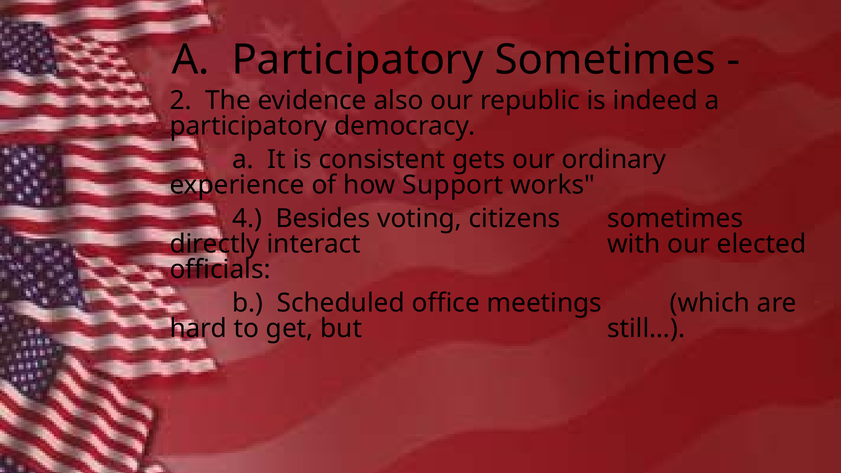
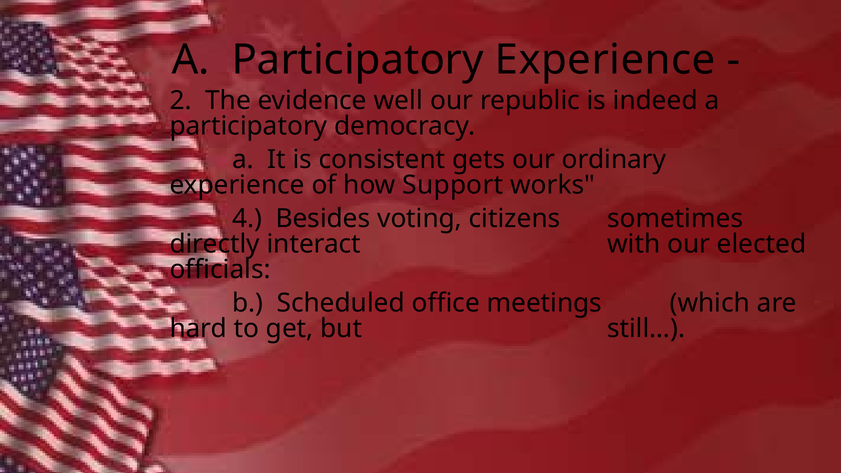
Participatory Sometimes: Sometimes -> Experience
also: also -> well
